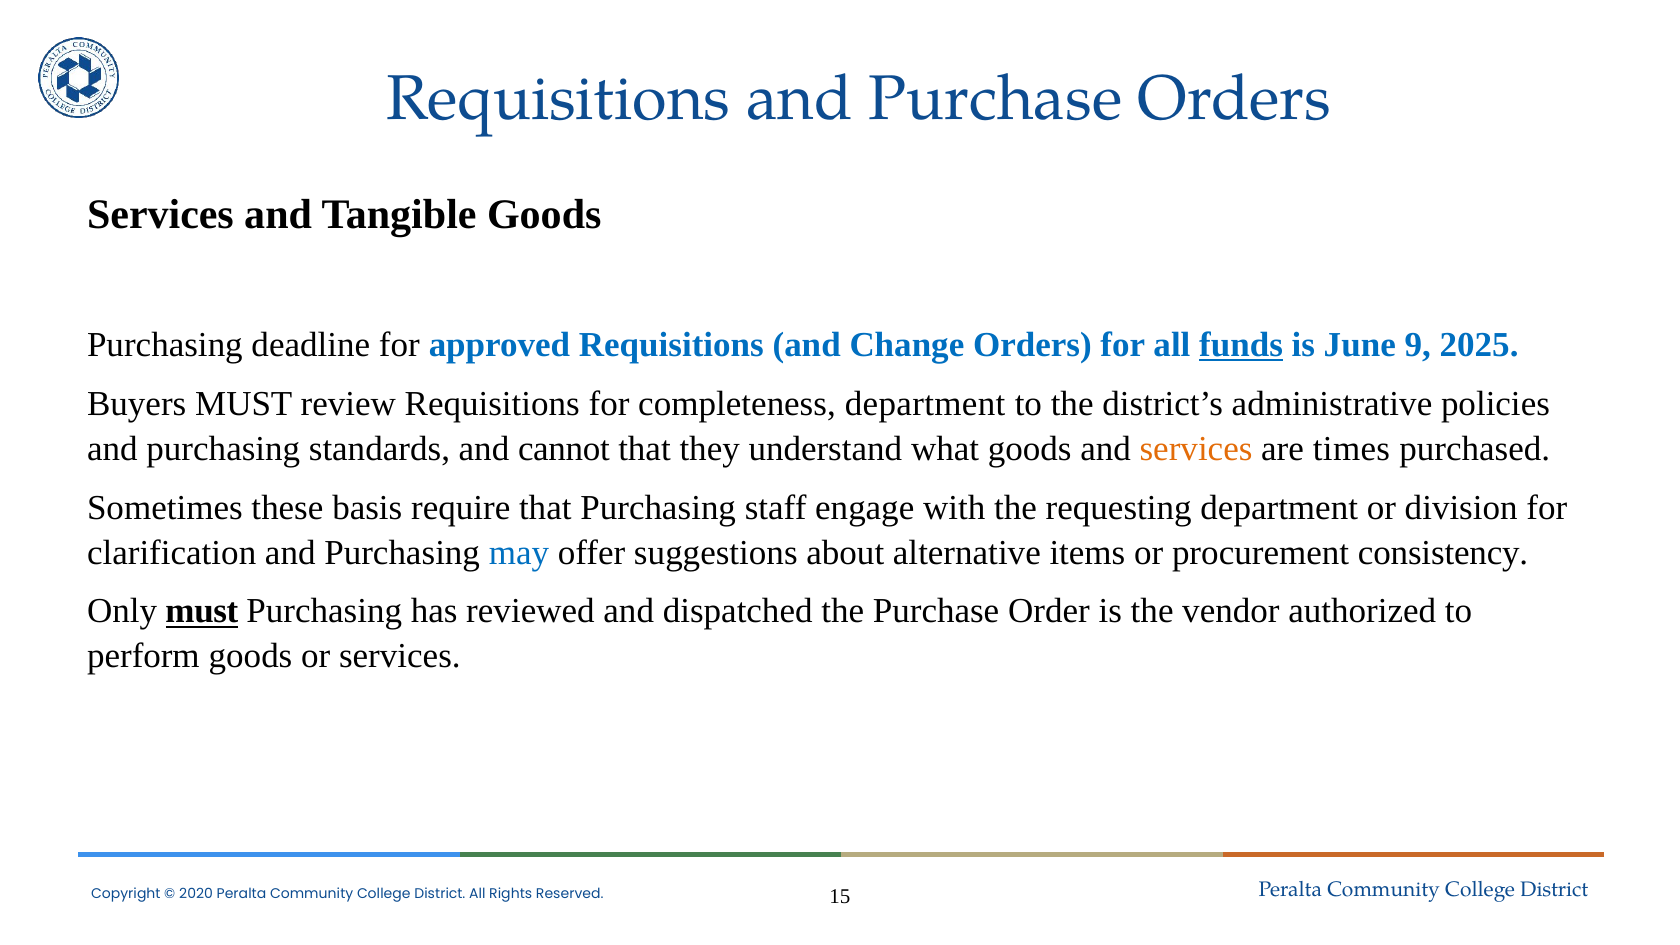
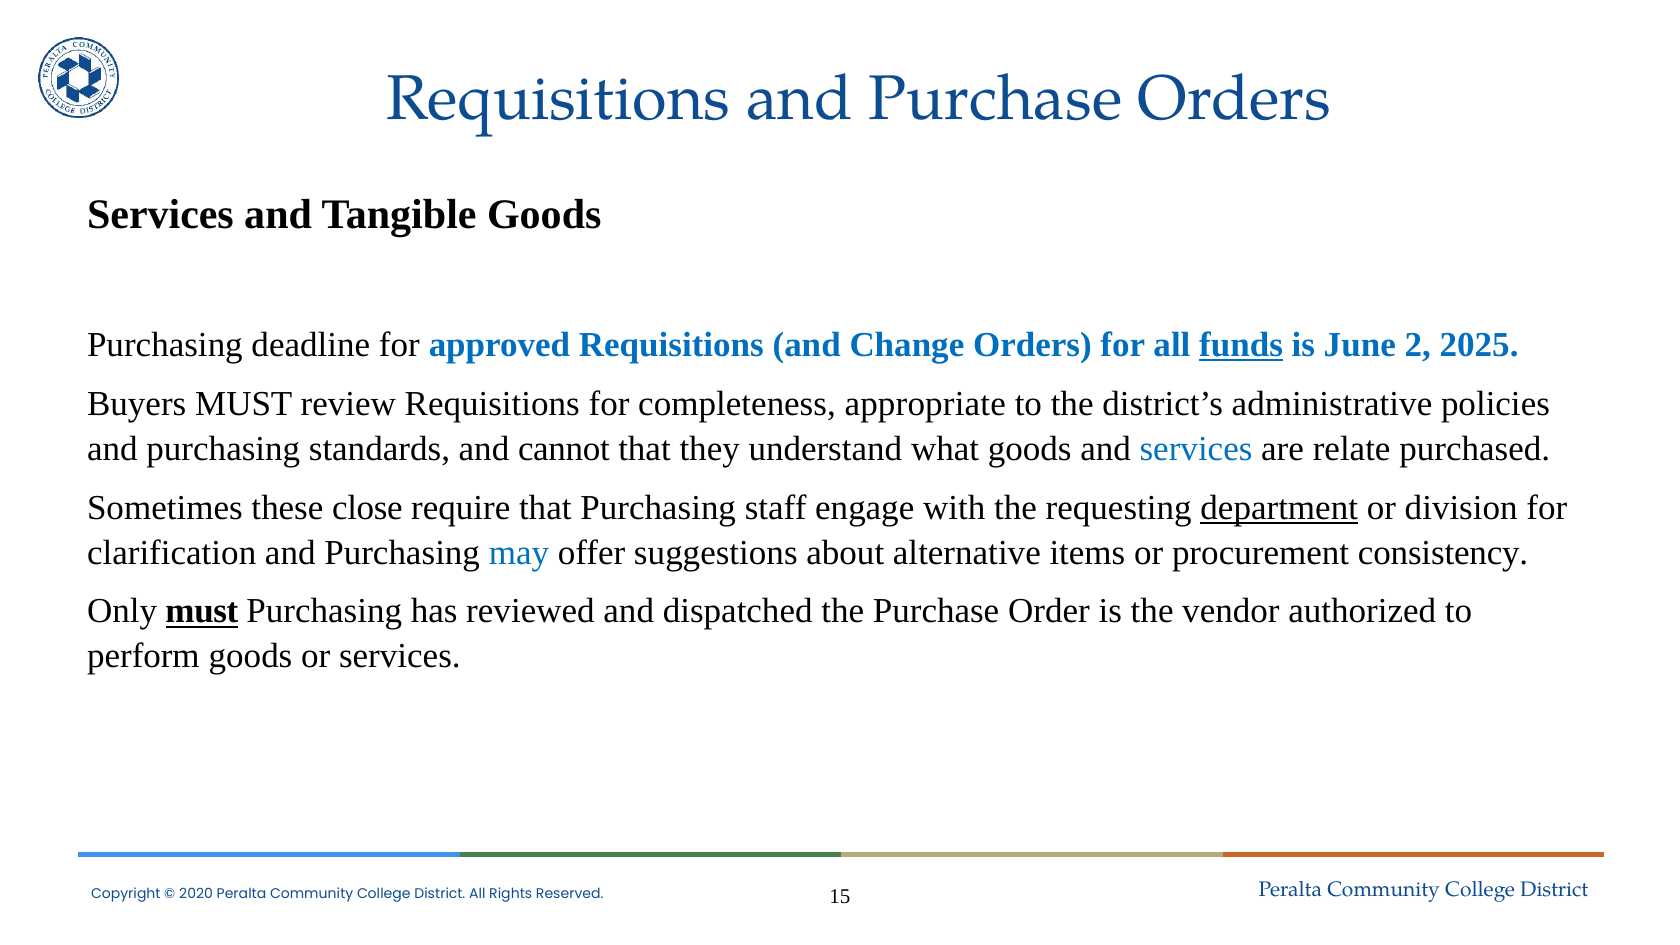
9: 9 -> 2
completeness department: department -> appropriate
services at (1196, 449) colour: orange -> blue
times: times -> relate
basis: basis -> close
department at (1279, 508) underline: none -> present
